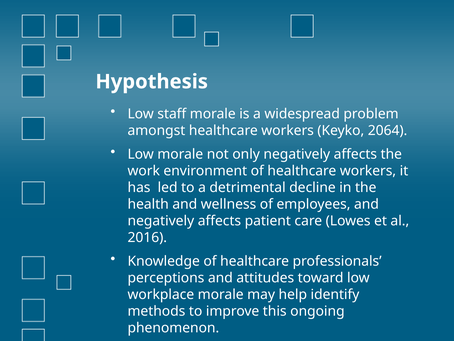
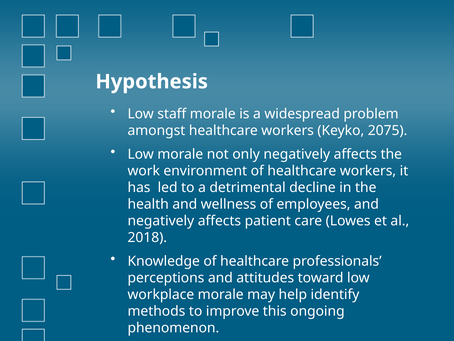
2064: 2064 -> 2075
2016: 2016 -> 2018
